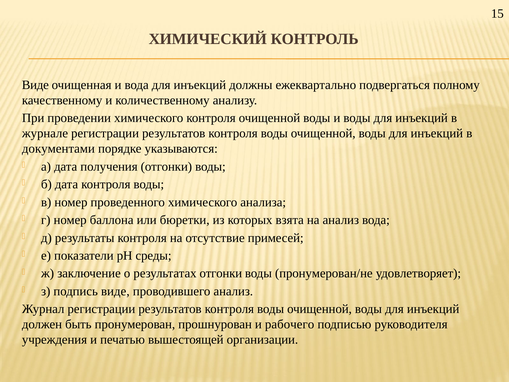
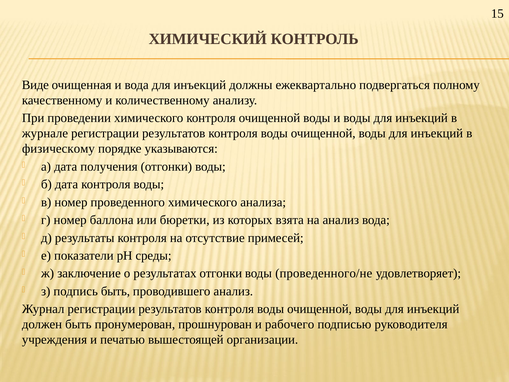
документами: документами -> физическому
пронумерован/не: пронумерован/не -> проведенного/не
подпись виде: виде -> быть
